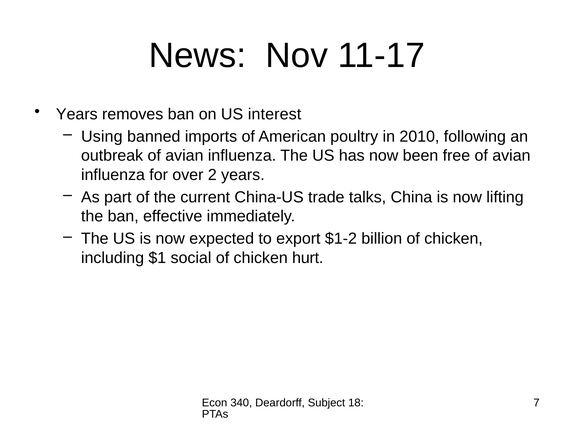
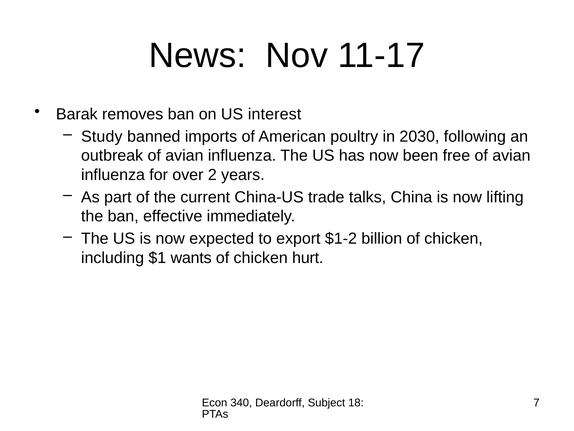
Years at (77, 114): Years -> Barak
Using: Using -> Study
2010: 2010 -> 2030
social: social -> wants
